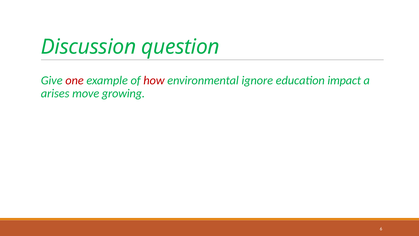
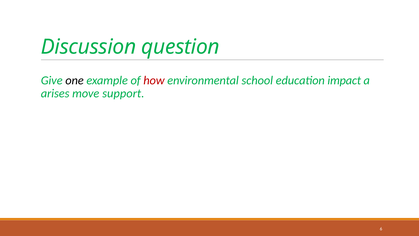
one colour: red -> black
ignore: ignore -> school
growing: growing -> support
